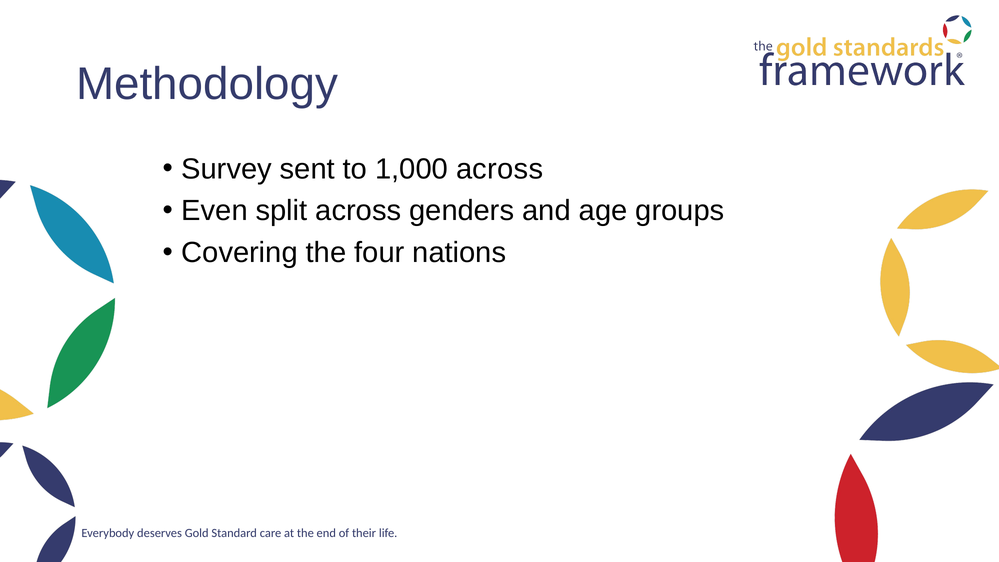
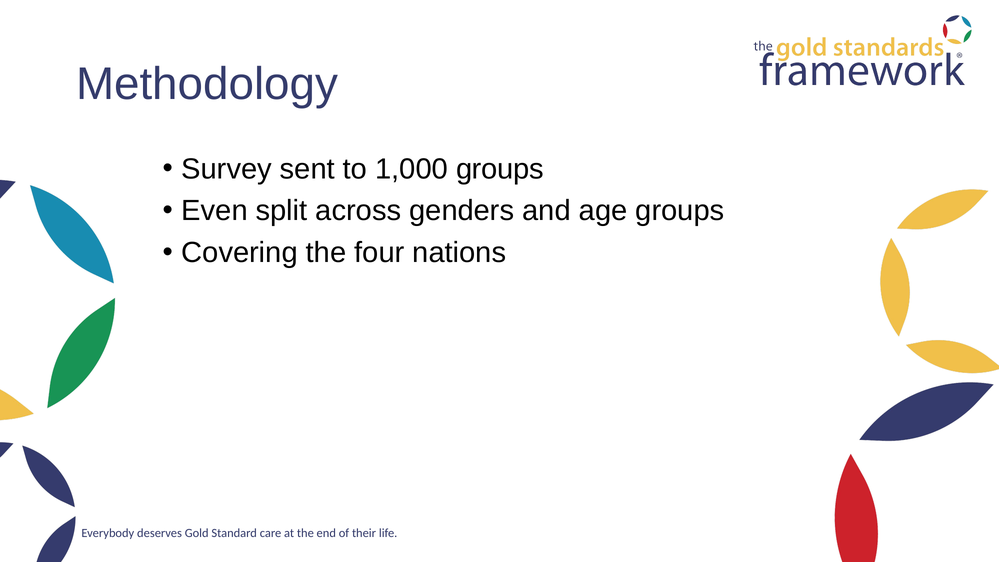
1,000 across: across -> groups
